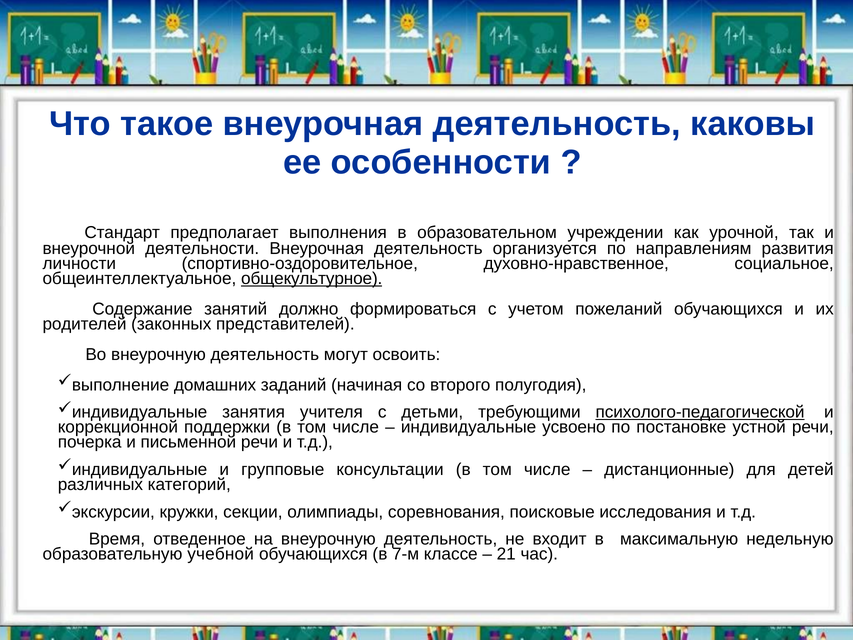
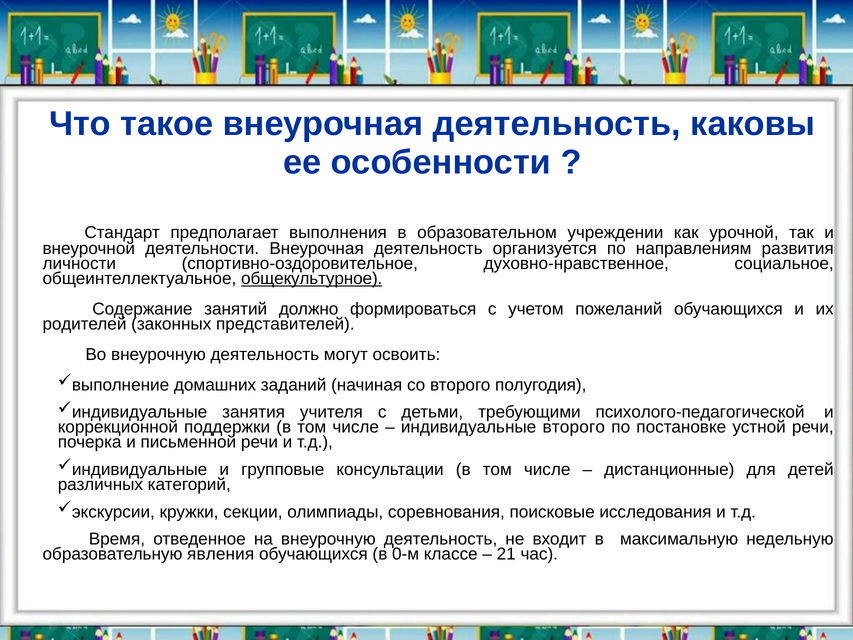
психолого-педагогической underline: present -> none
индивидуальные усвоено: усвоено -> второго
учебной: учебной -> явления
7-м: 7-м -> 0-м
